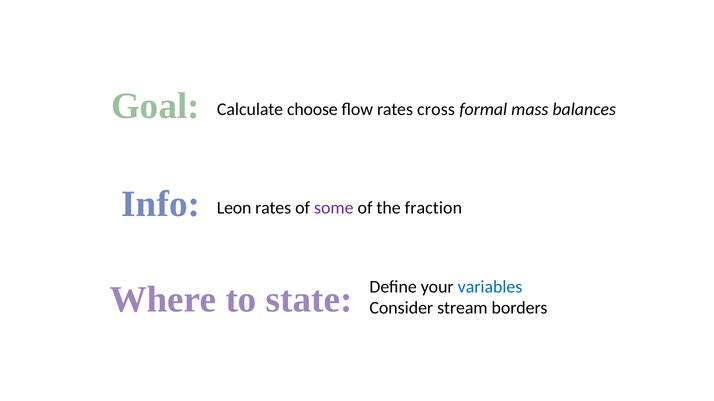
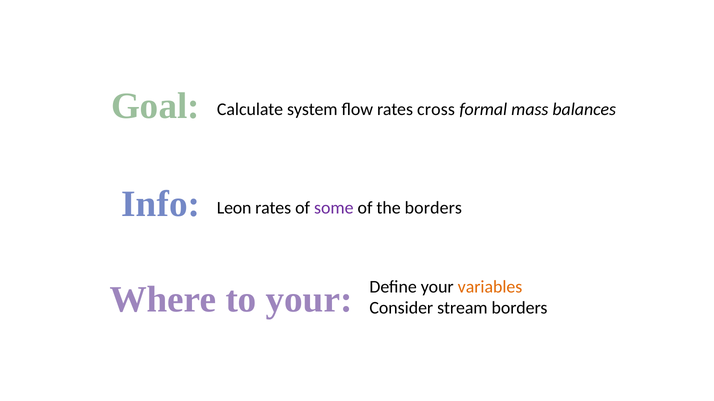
choose: choose -> system
the fraction: fraction -> borders
to state: state -> your
variables colour: blue -> orange
